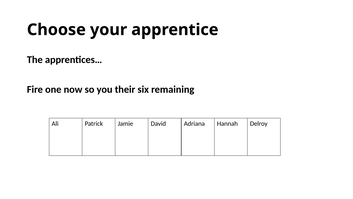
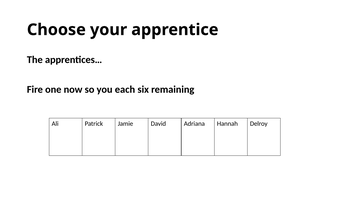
their: their -> each
